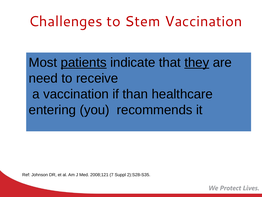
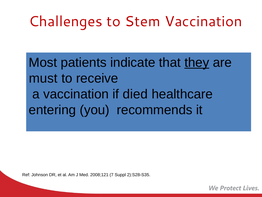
patients underline: present -> none
need: need -> must
than: than -> died
